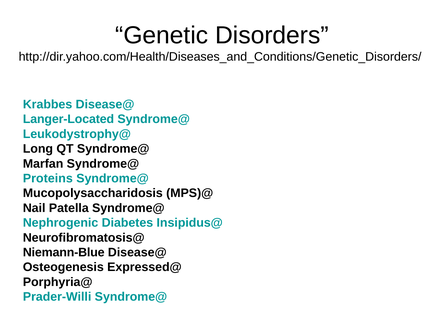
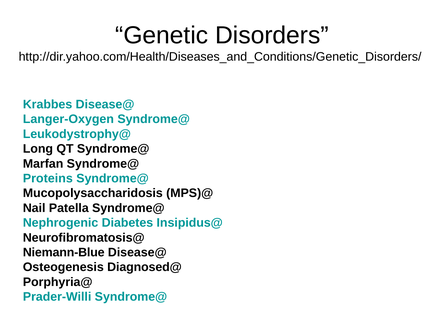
Langer-Located: Langer-Located -> Langer-Oxygen
Expressed@: Expressed@ -> Diagnosed@
